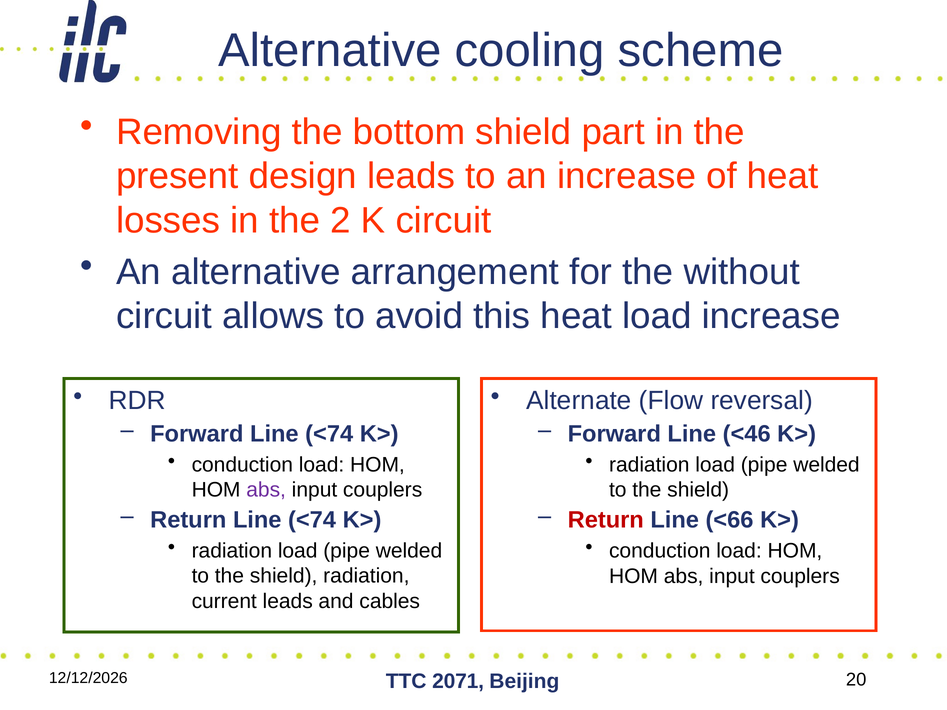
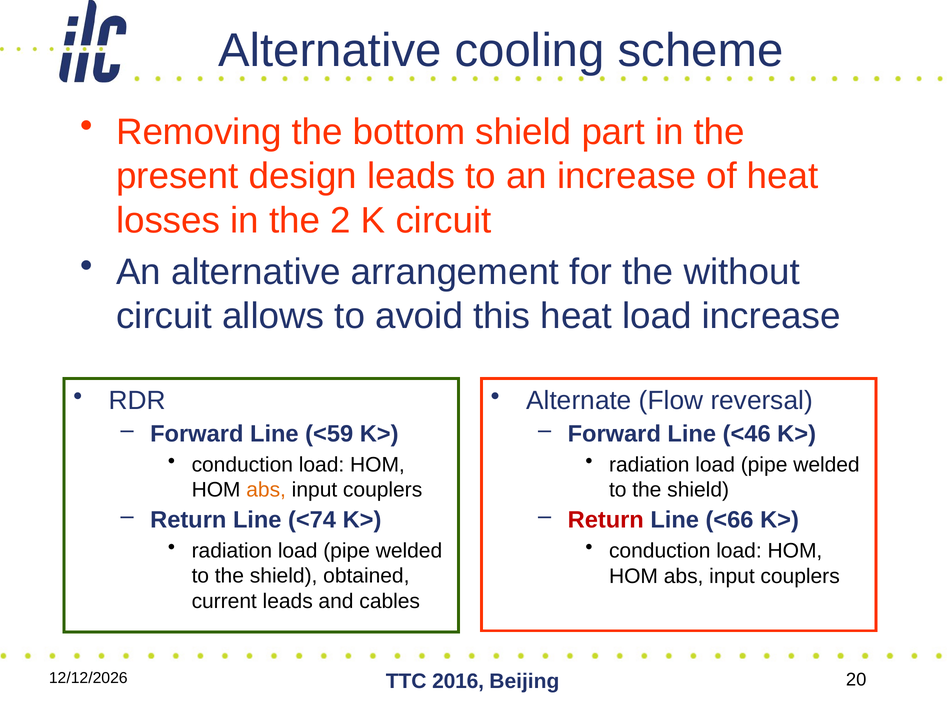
Forward Line <74: <74 -> <59
abs at (266, 490) colour: purple -> orange
shield radiation: radiation -> obtained
2071: 2071 -> 2016
